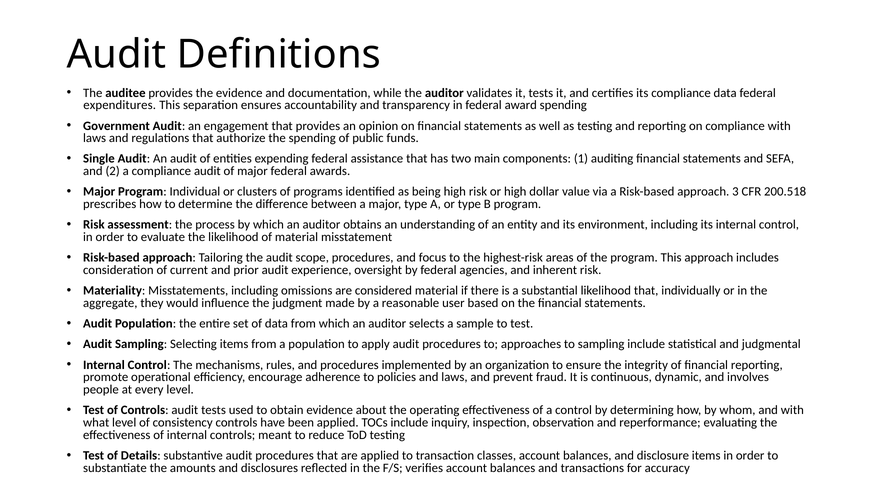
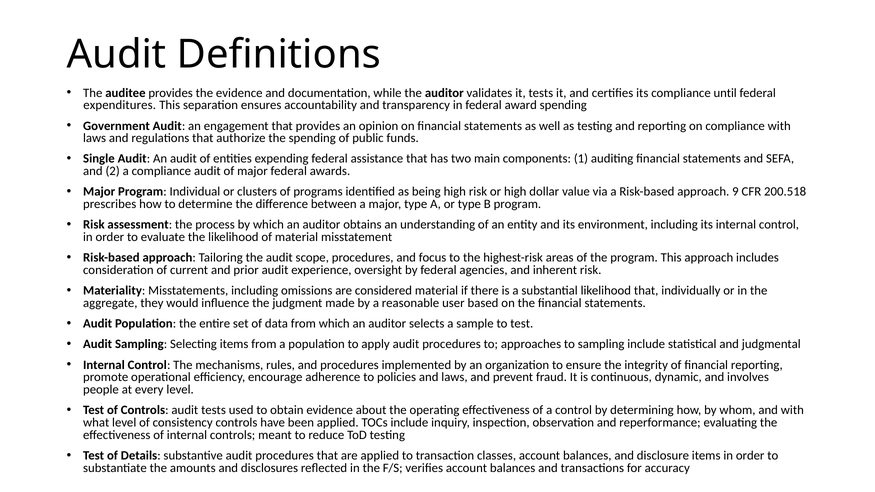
compliance data: data -> until
3: 3 -> 9
